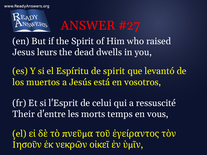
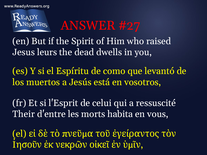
de spirit: spirit -> como
temps: temps -> habita
